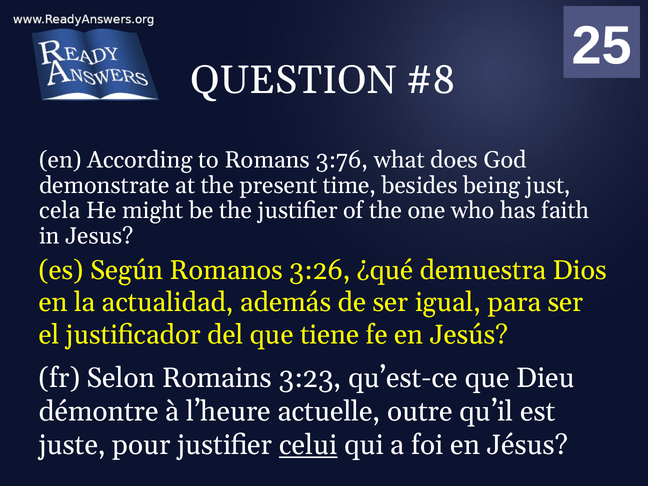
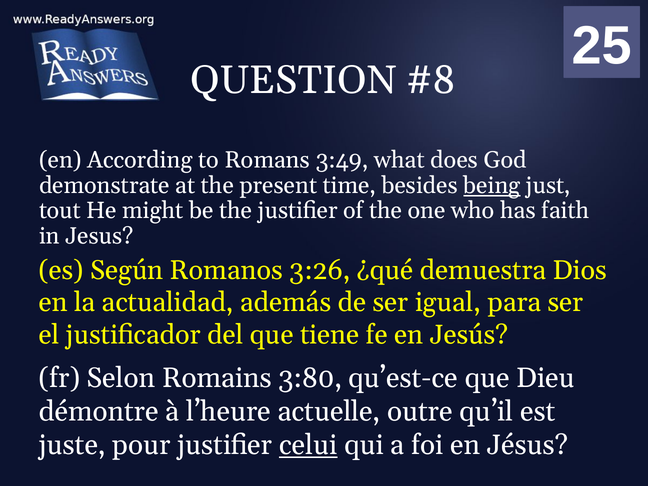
3:76: 3:76 -> 3:49
being underline: none -> present
cela: cela -> tout
3:23: 3:23 -> 3:80
